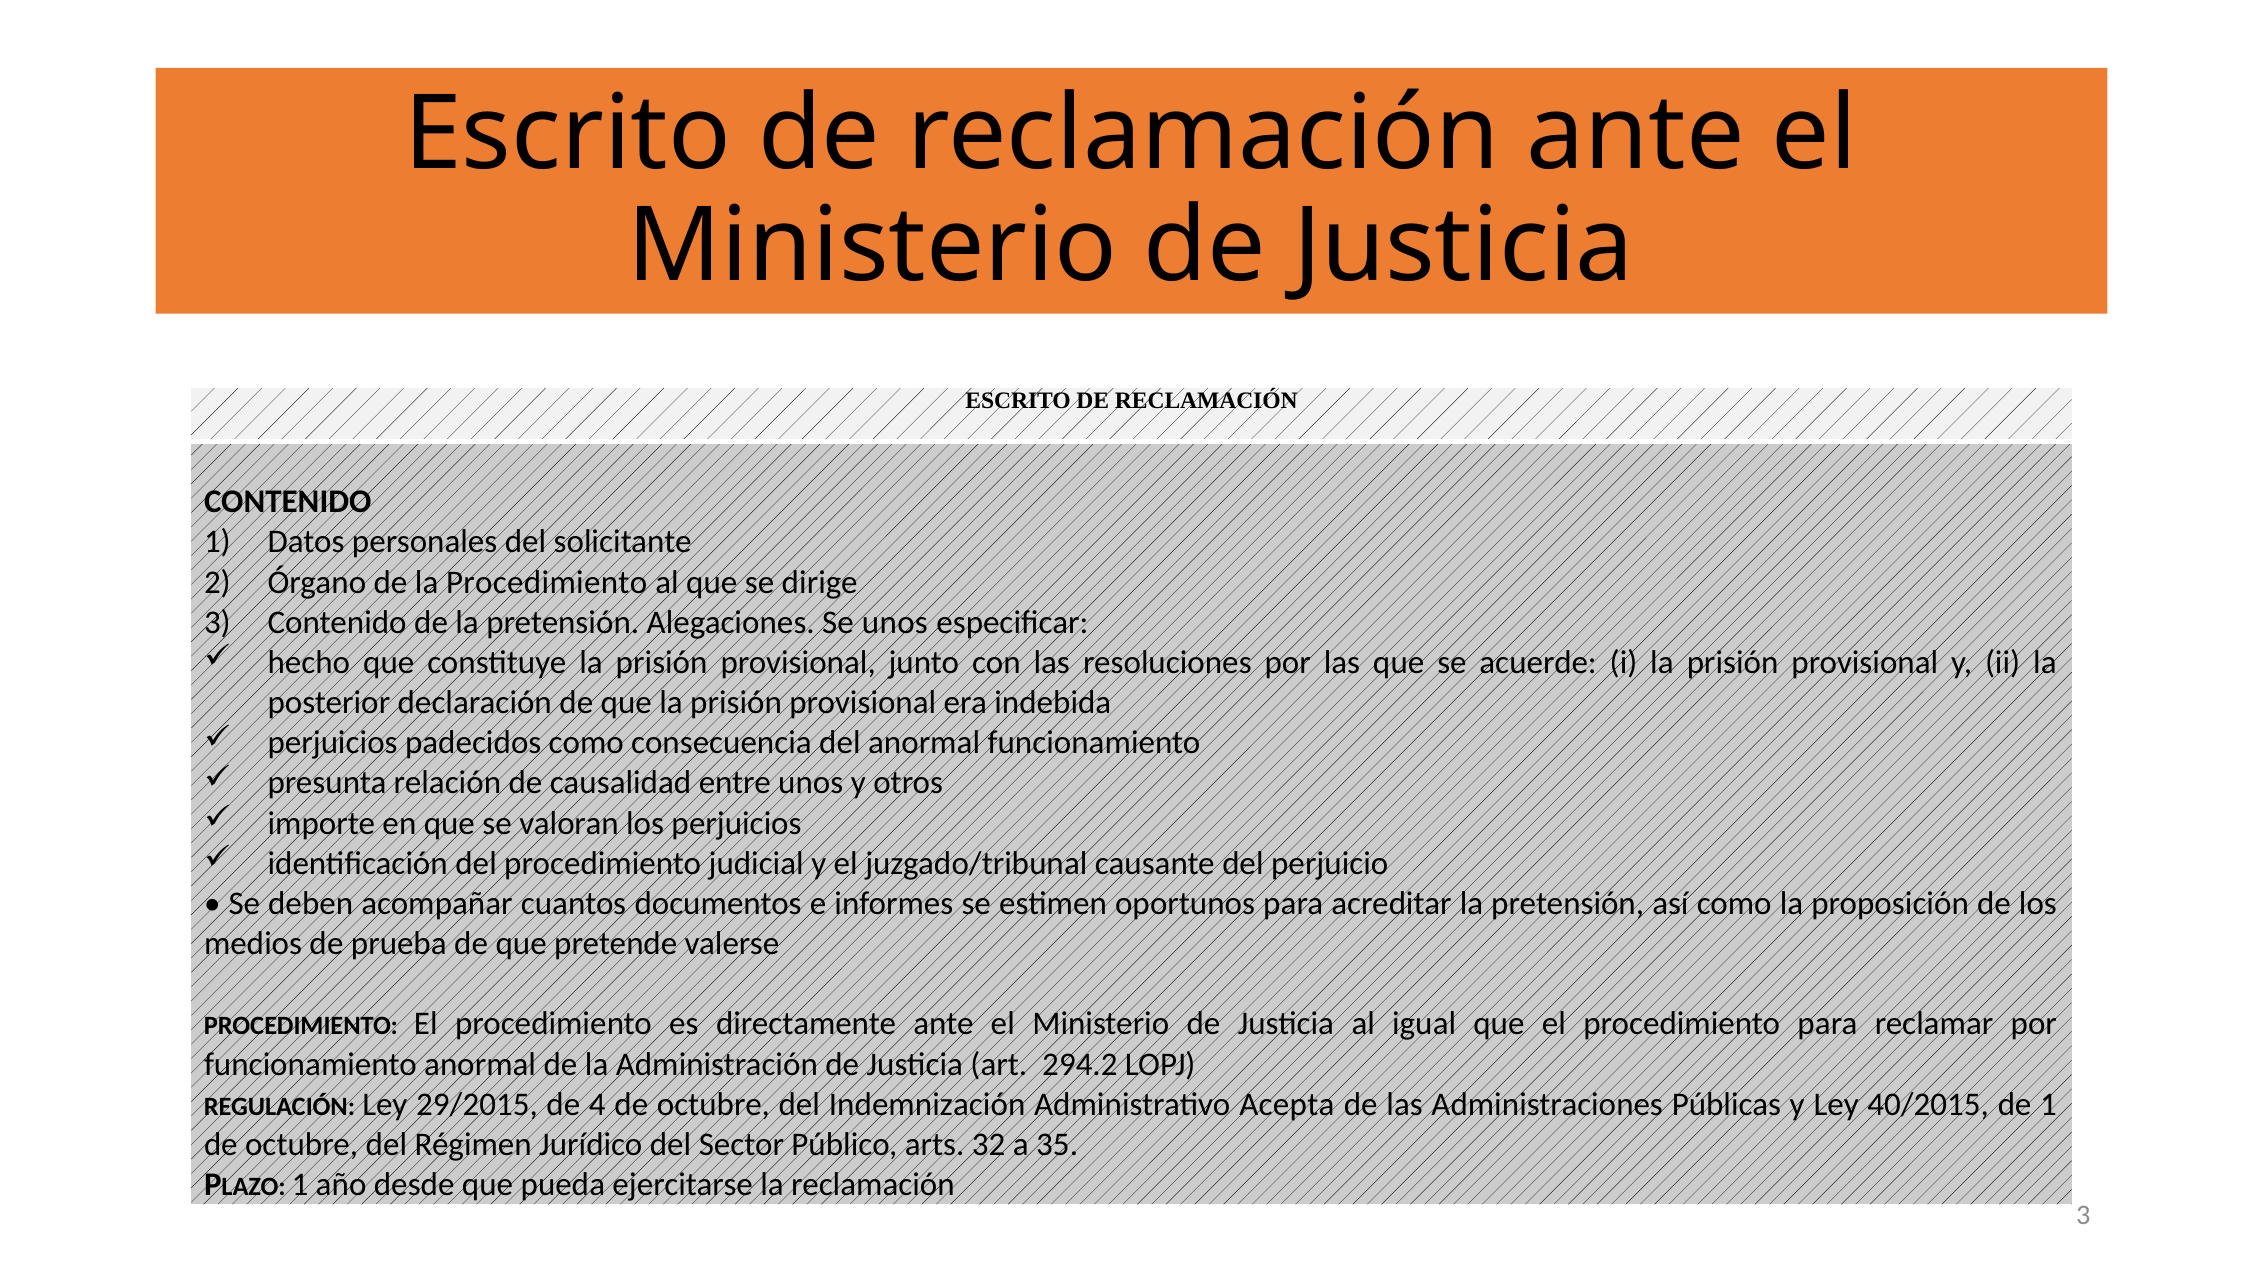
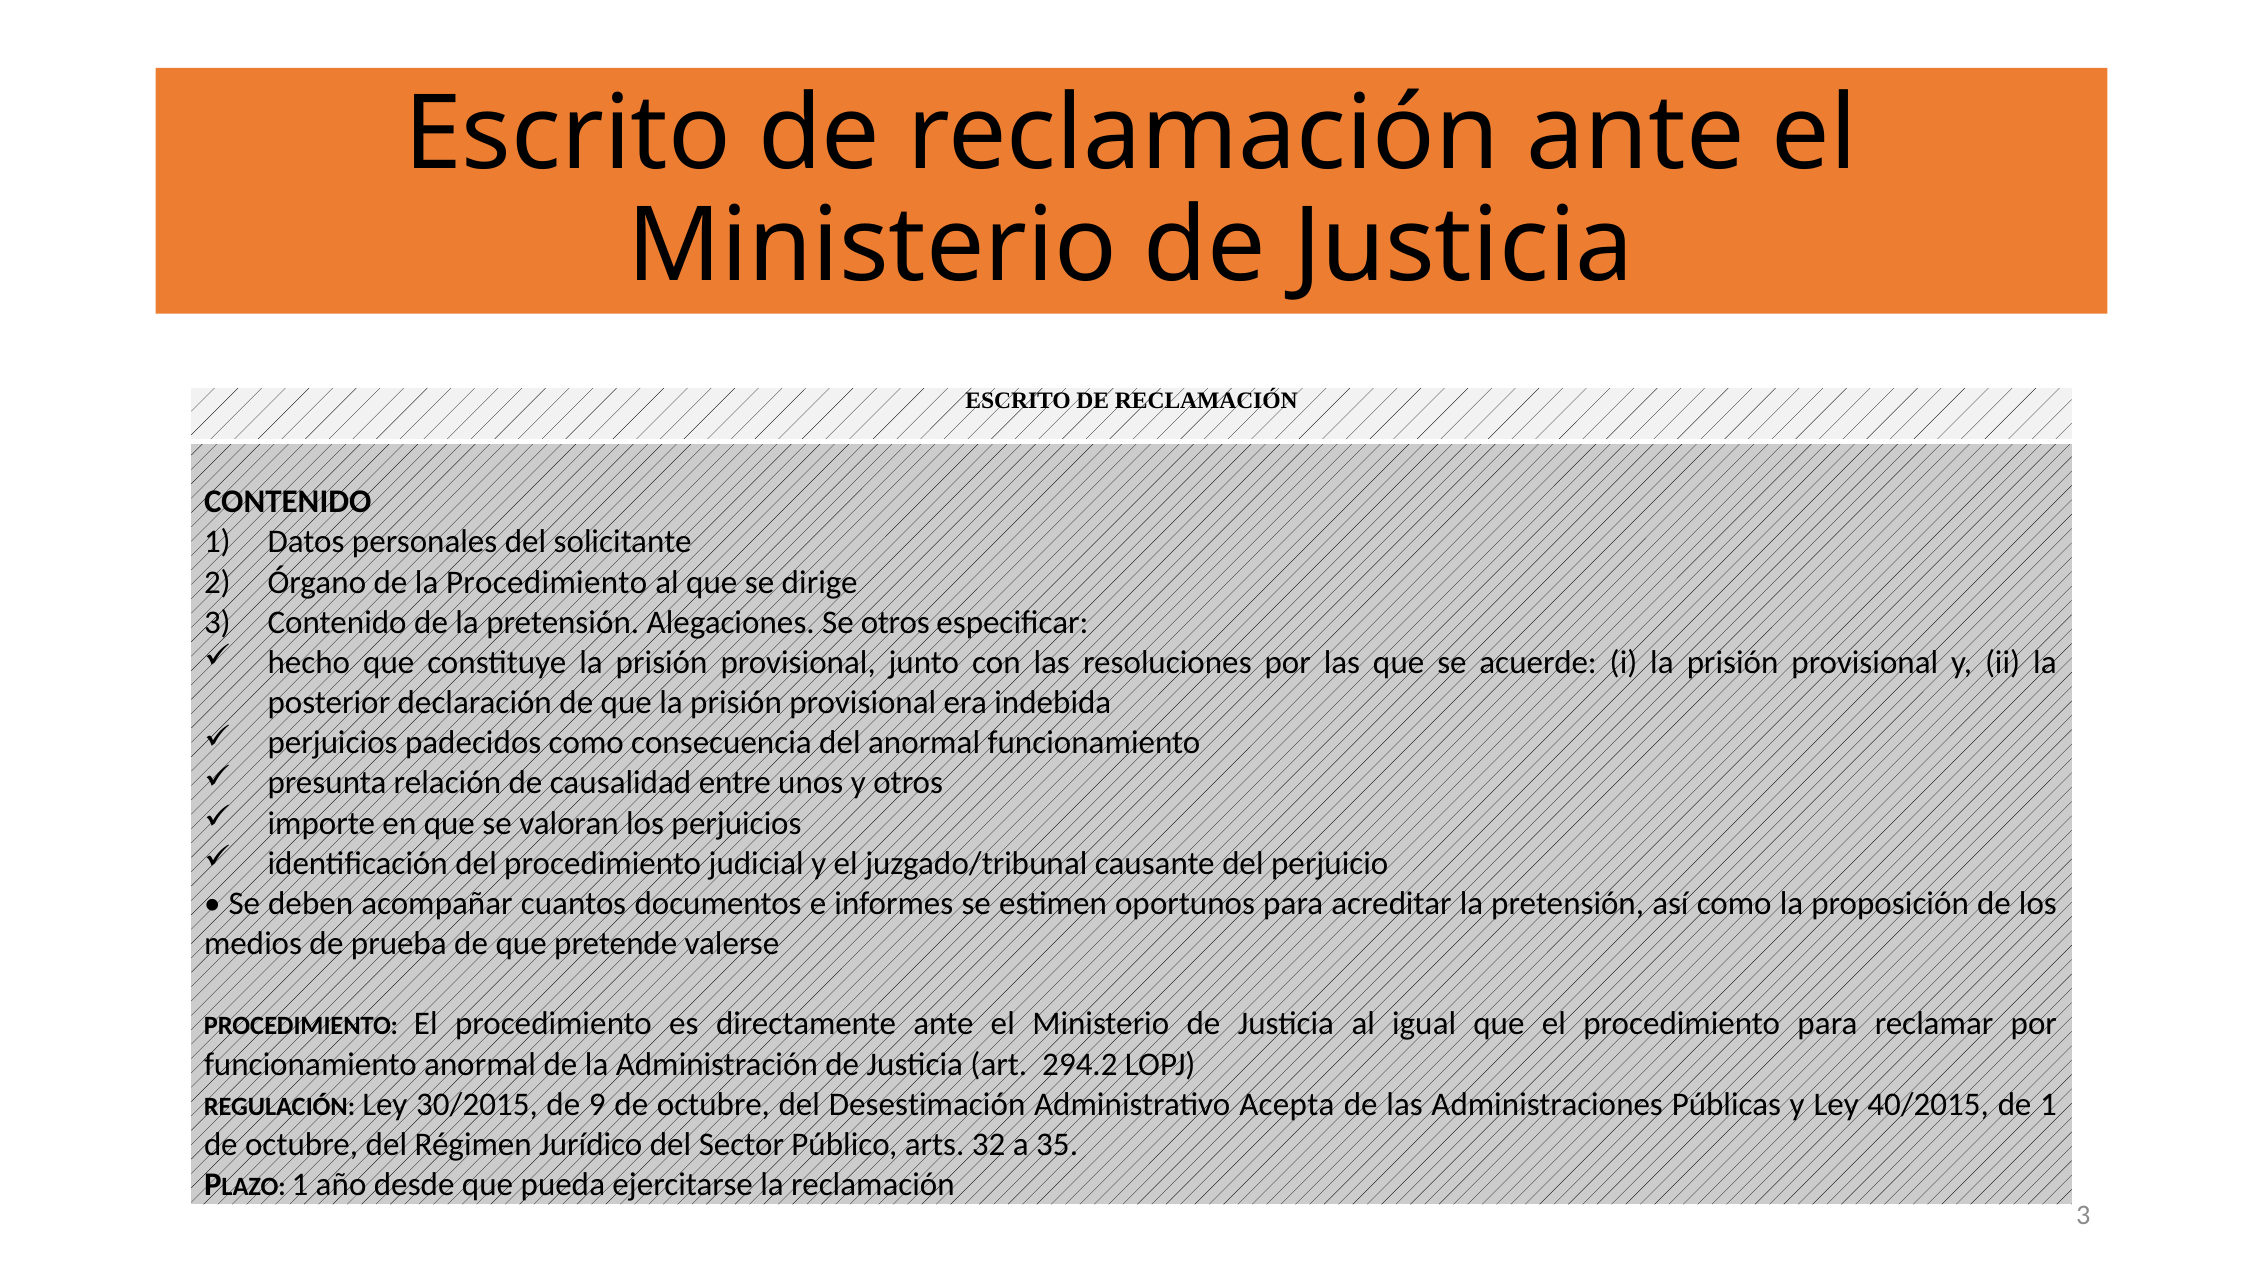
Se unos: unos -> otros
29/2015: 29/2015 -> 30/2015
4: 4 -> 9
Indemnización: Indemnización -> Desestimación
